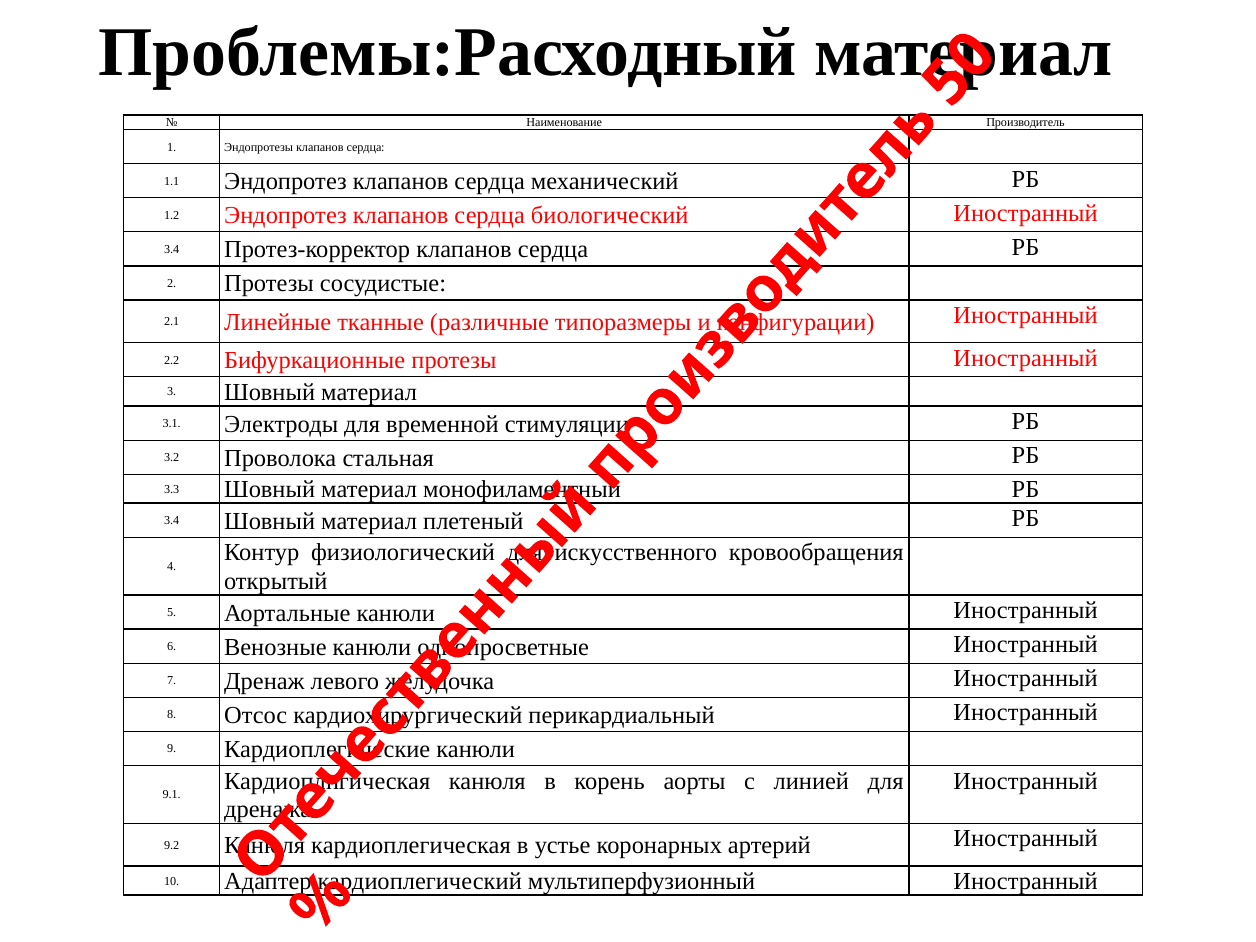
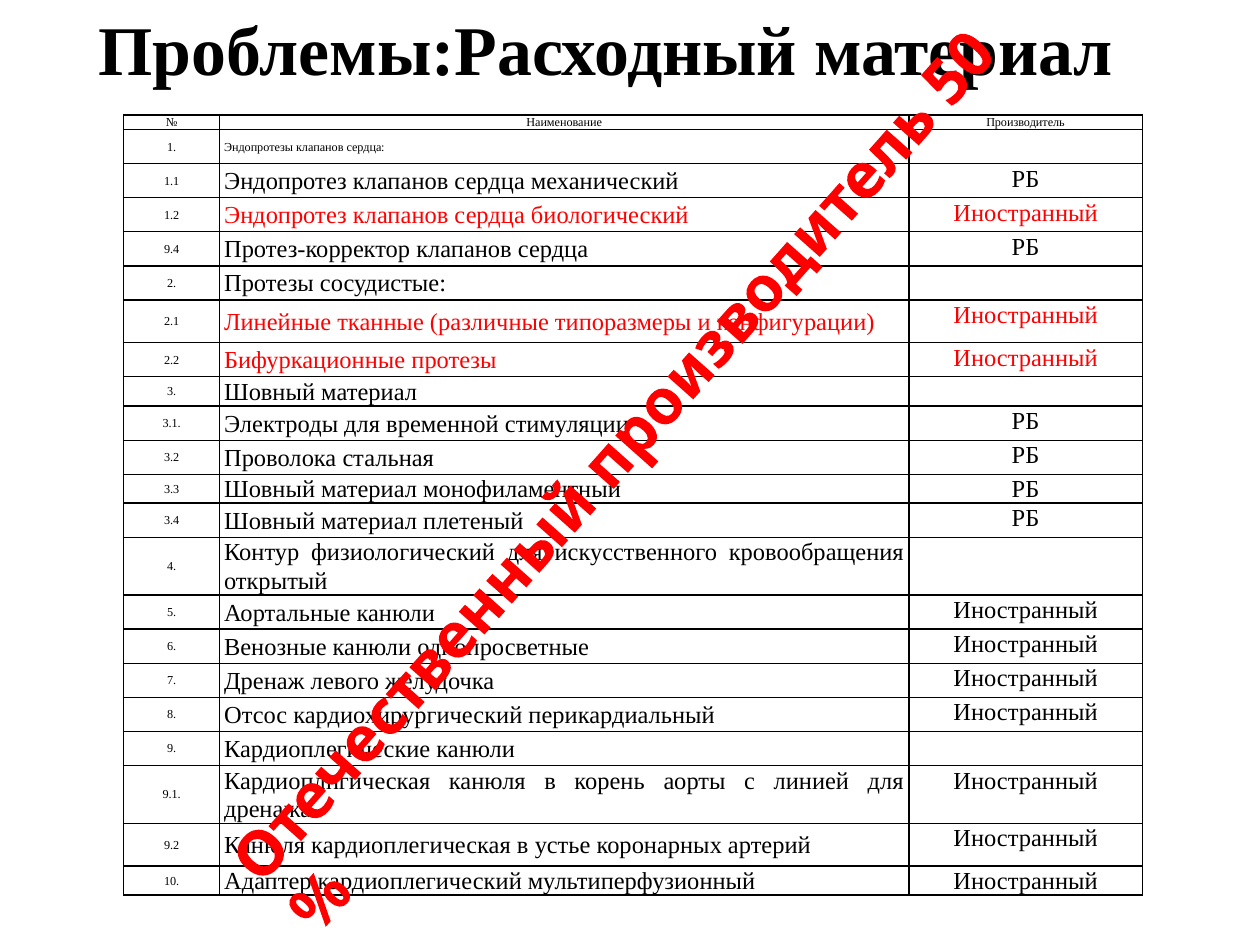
3.4 at (172, 249): 3.4 -> 9.4
